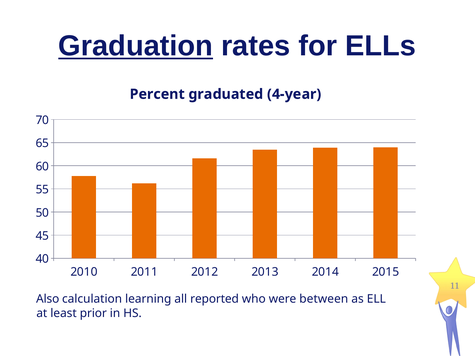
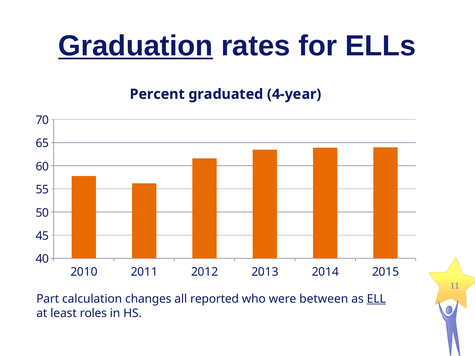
Also: Also -> Part
learning: learning -> changes
ELL underline: none -> present
prior: prior -> roles
